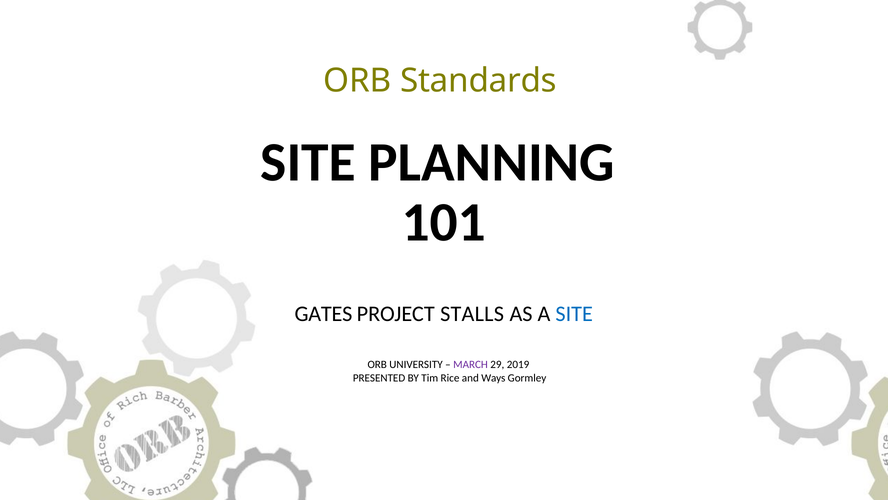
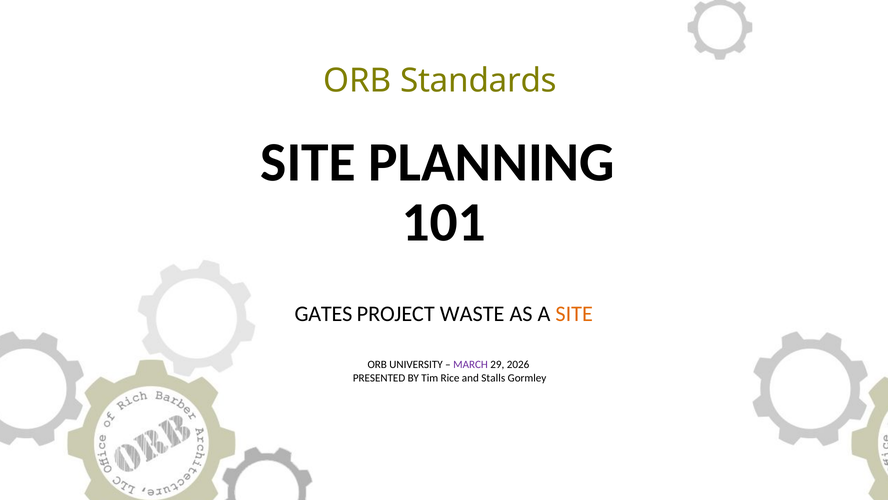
STALLS: STALLS -> WASTE
SITE at (574, 313) colour: blue -> orange
2019: 2019 -> 2026
Ways: Ways -> Stalls
